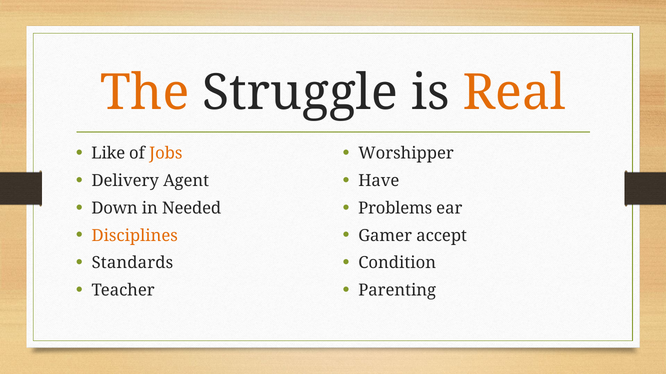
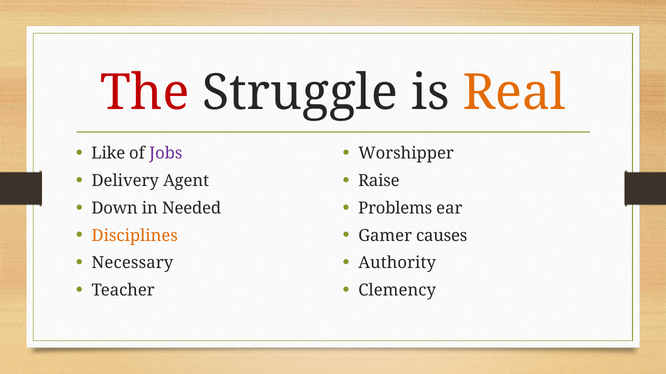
The colour: orange -> red
Jobs colour: orange -> purple
Have: Have -> Raise
accept: accept -> causes
Standards: Standards -> Necessary
Condition: Condition -> Authority
Parenting: Parenting -> Clemency
